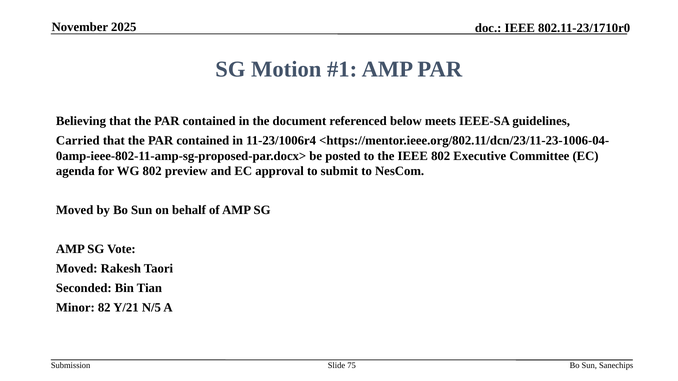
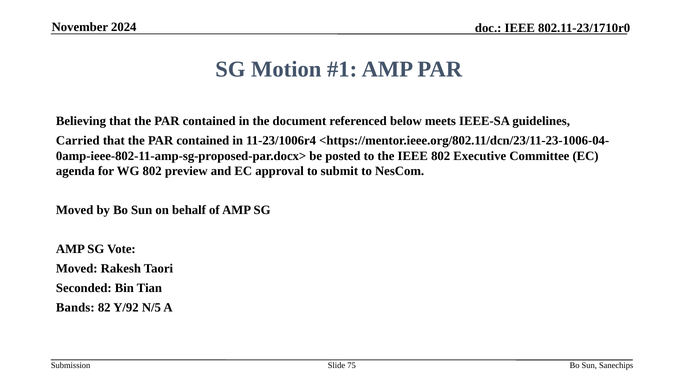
2025: 2025 -> 2024
Minor: Minor -> Bands
Y/21: Y/21 -> Y/92
